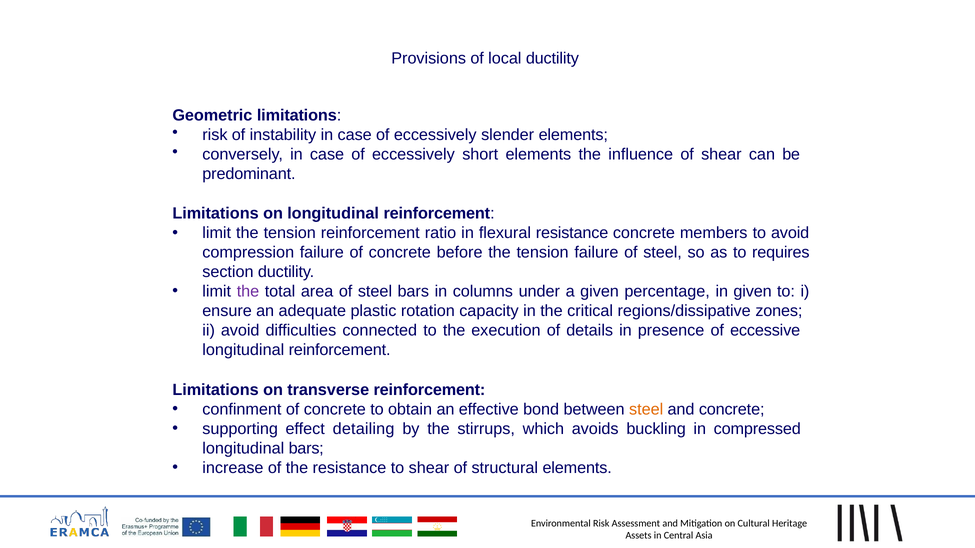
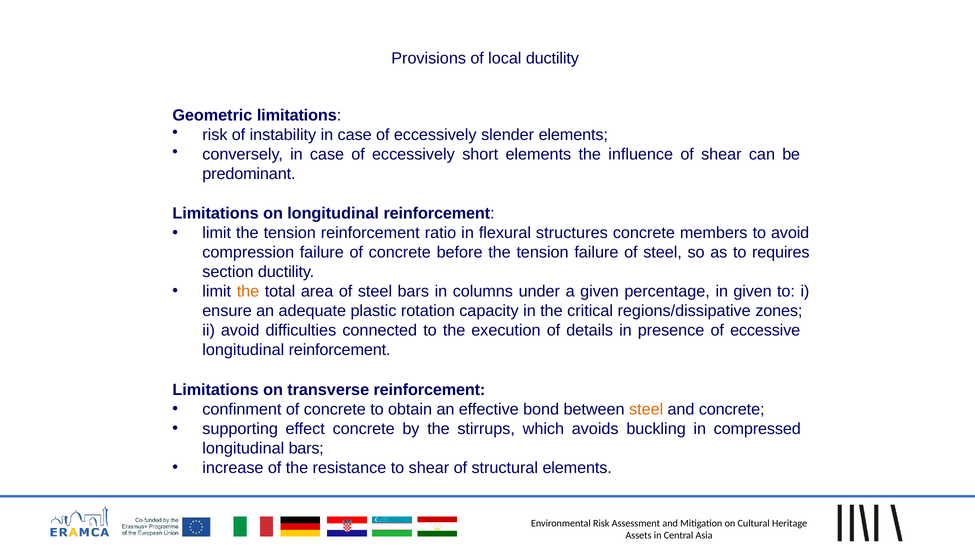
flexural resistance: resistance -> structures
the at (248, 292) colour: purple -> orange
effect detailing: detailing -> concrete
